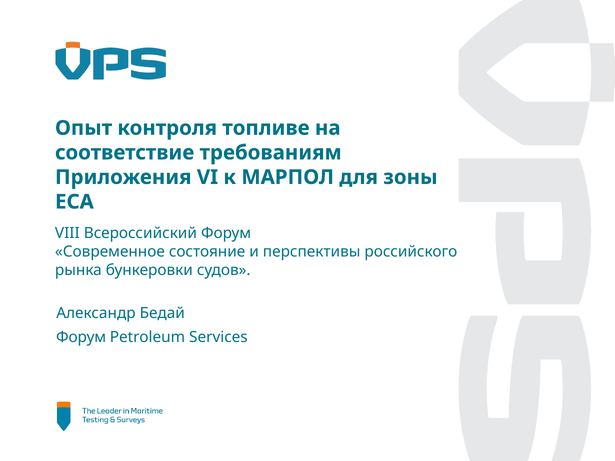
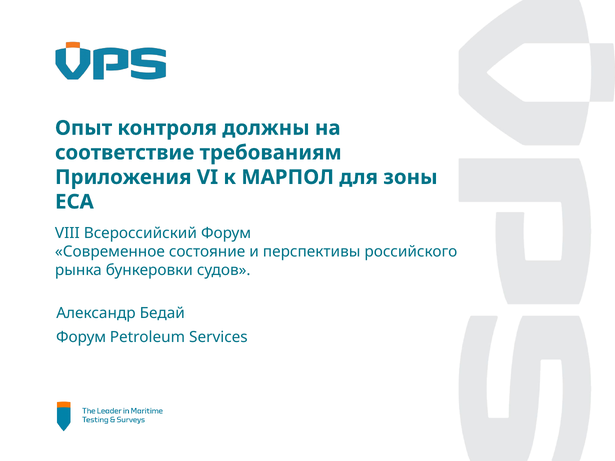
топливе: топливе -> должны
